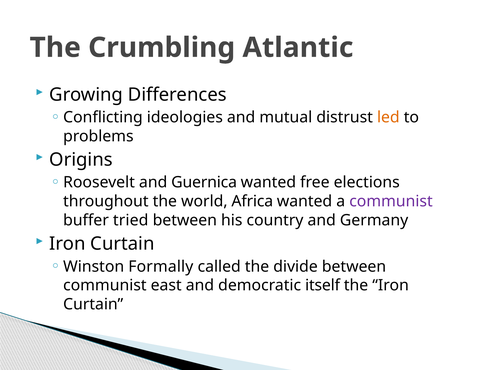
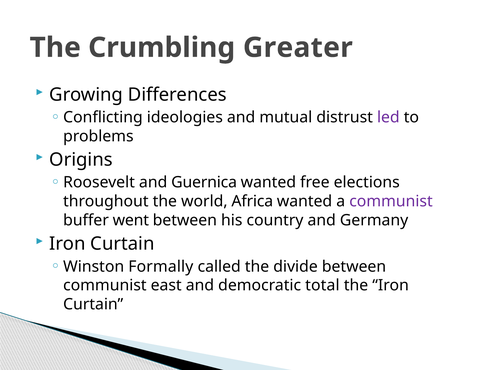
Atlantic: Atlantic -> Greater
led colour: orange -> purple
tried: tried -> went
itself: itself -> total
